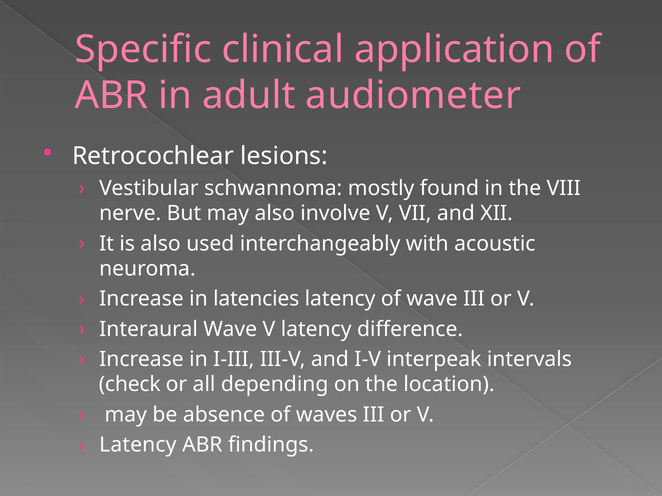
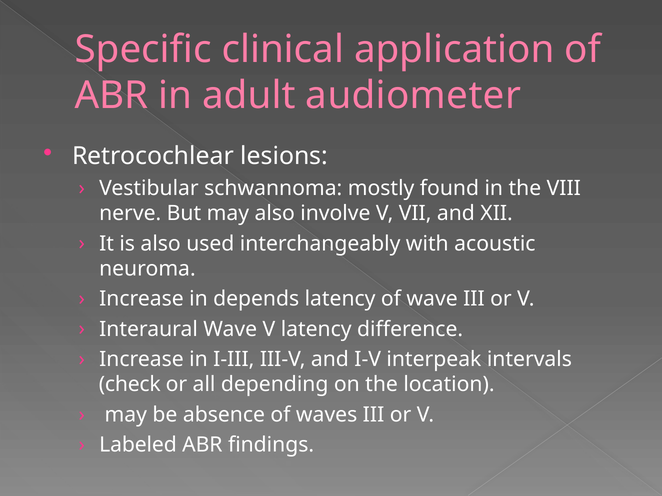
latencies: latencies -> depends
Latency at (138, 445): Latency -> Labeled
